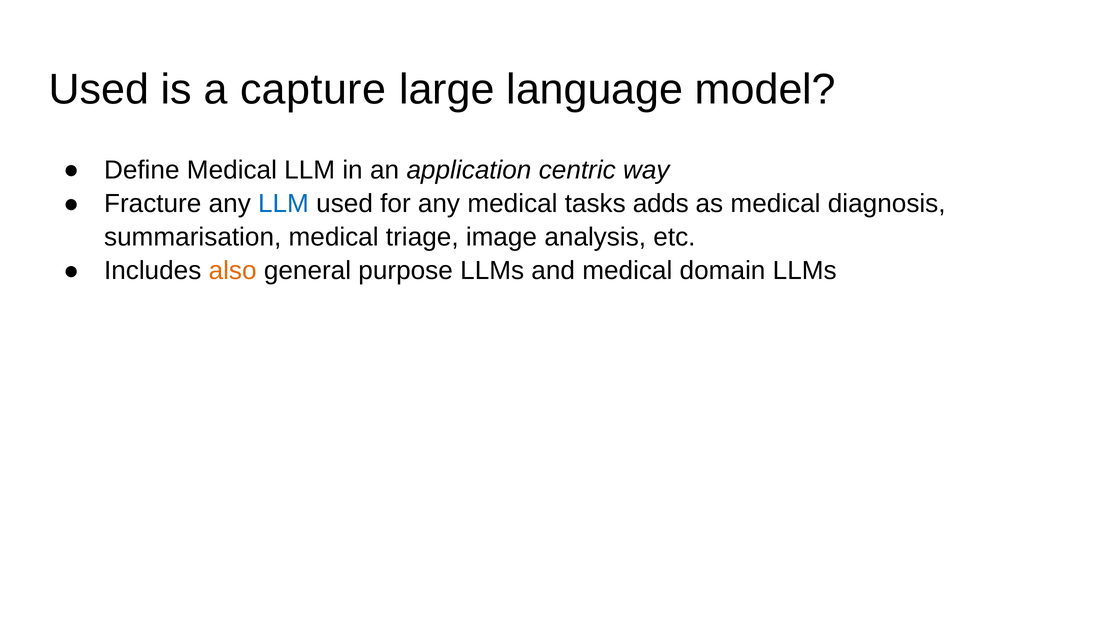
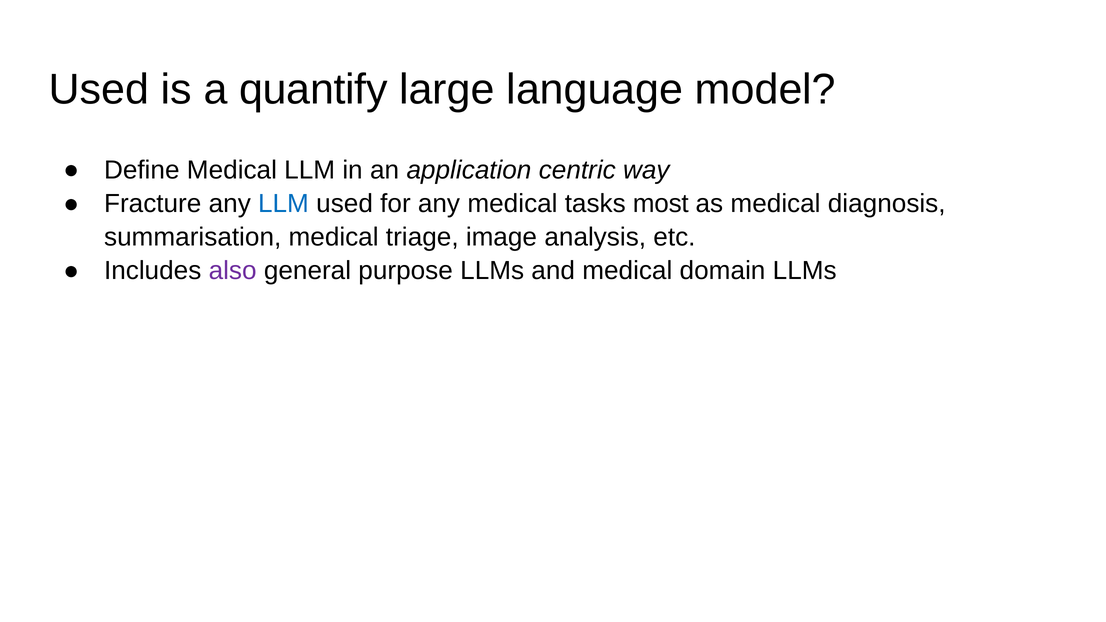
capture: capture -> quantify
adds: adds -> most
also colour: orange -> purple
